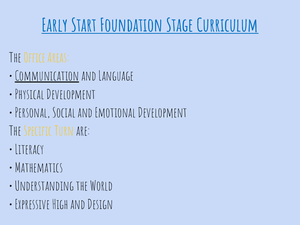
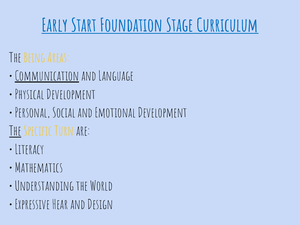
Office: Office -> Being
The at (15, 131) underline: none -> present
High: High -> Hear
